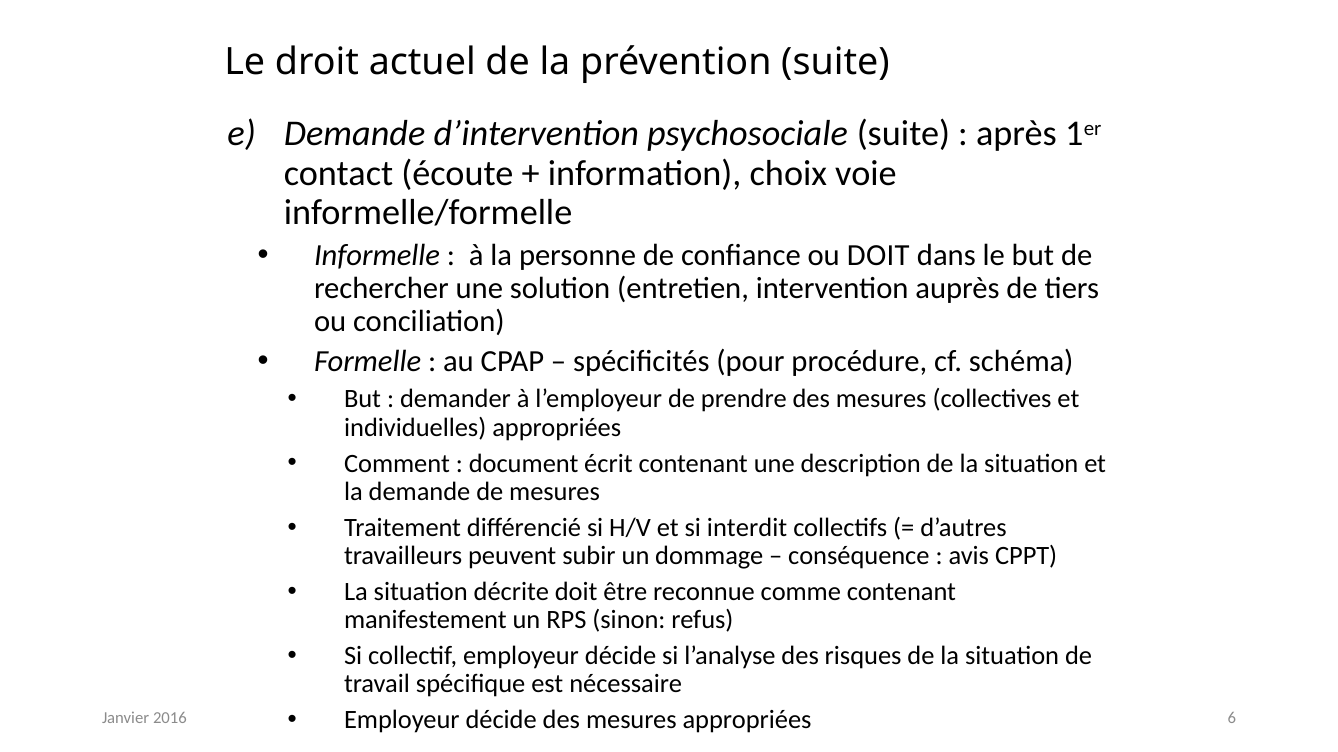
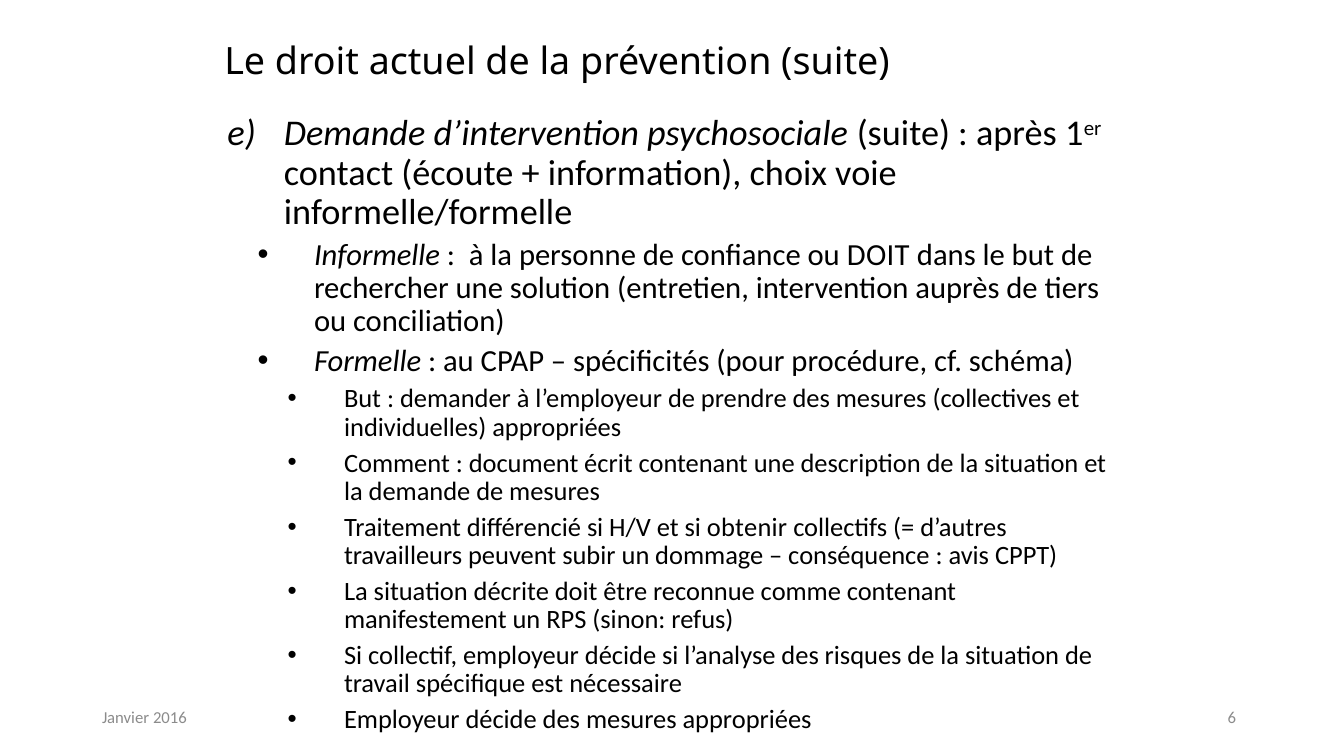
interdit: interdit -> obtenir
